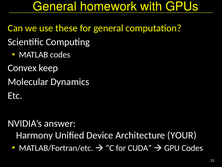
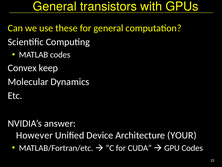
homework: homework -> transistors
Harmony: Harmony -> However
